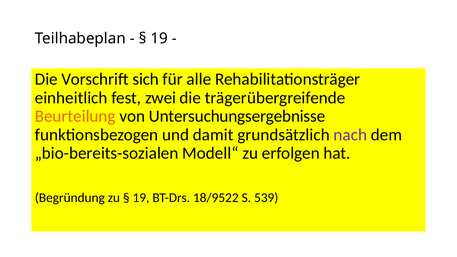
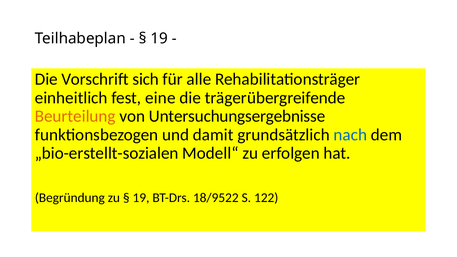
zwei: zwei -> eine
nach colour: purple -> blue
„bio-bereits-sozialen: „bio-bereits-sozialen -> „bio-erstellt-sozialen
539: 539 -> 122
